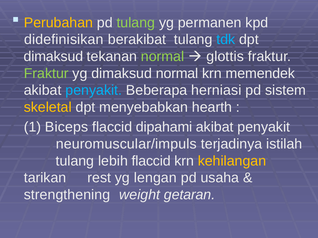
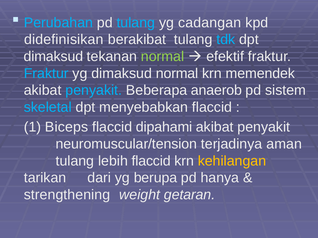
Perubahan colour: yellow -> light blue
tulang at (136, 23) colour: light green -> light blue
permanen: permanen -> cadangan
glottis: glottis -> efektif
Fraktur at (46, 74) colour: light green -> light blue
herniasi: herniasi -> anaerob
skeletal colour: yellow -> light blue
menyebabkan hearth: hearth -> flaccid
neuromuscular/impuls: neuromuscular/impuls -> neuromuscular/tension
istilah: istilah -> aman
rest: rest -> dari
lengan: lengan -> berupa
usaha: usaha -> hanya
